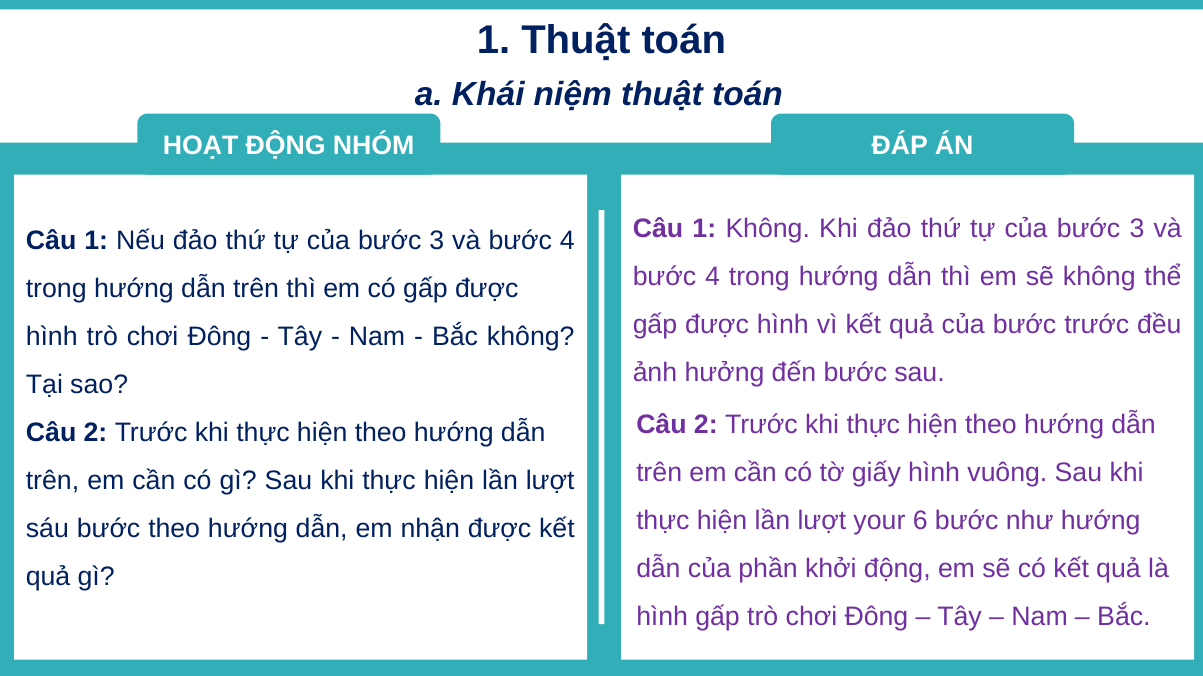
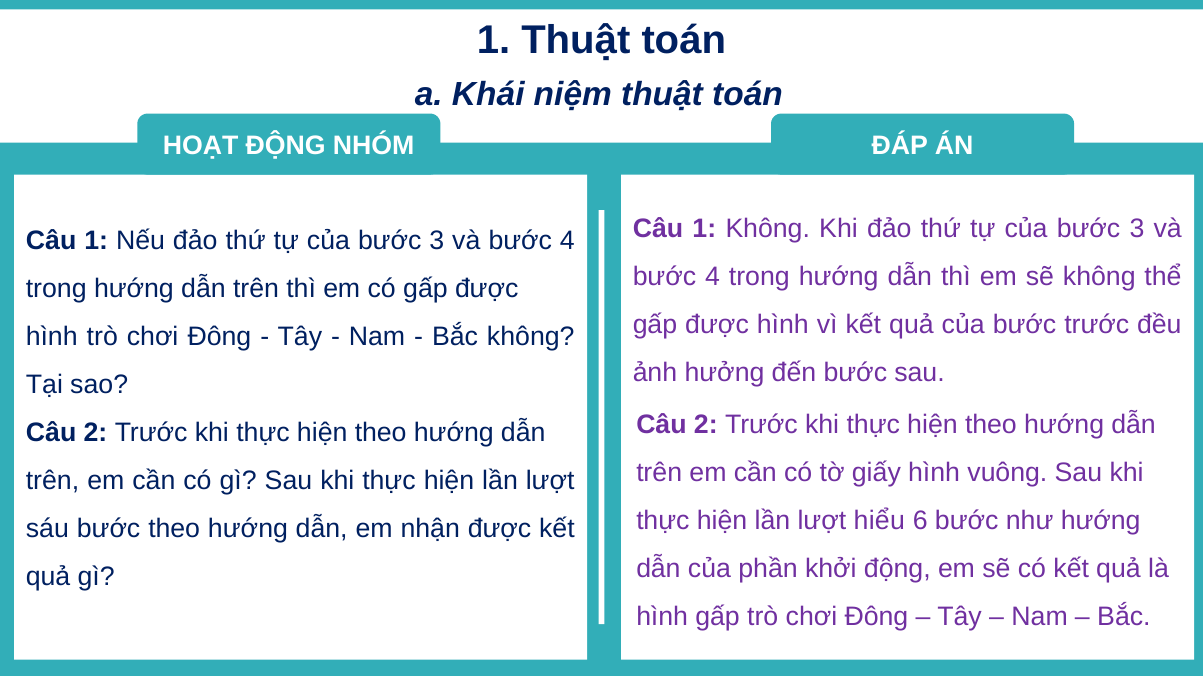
your: your -> hiểu
